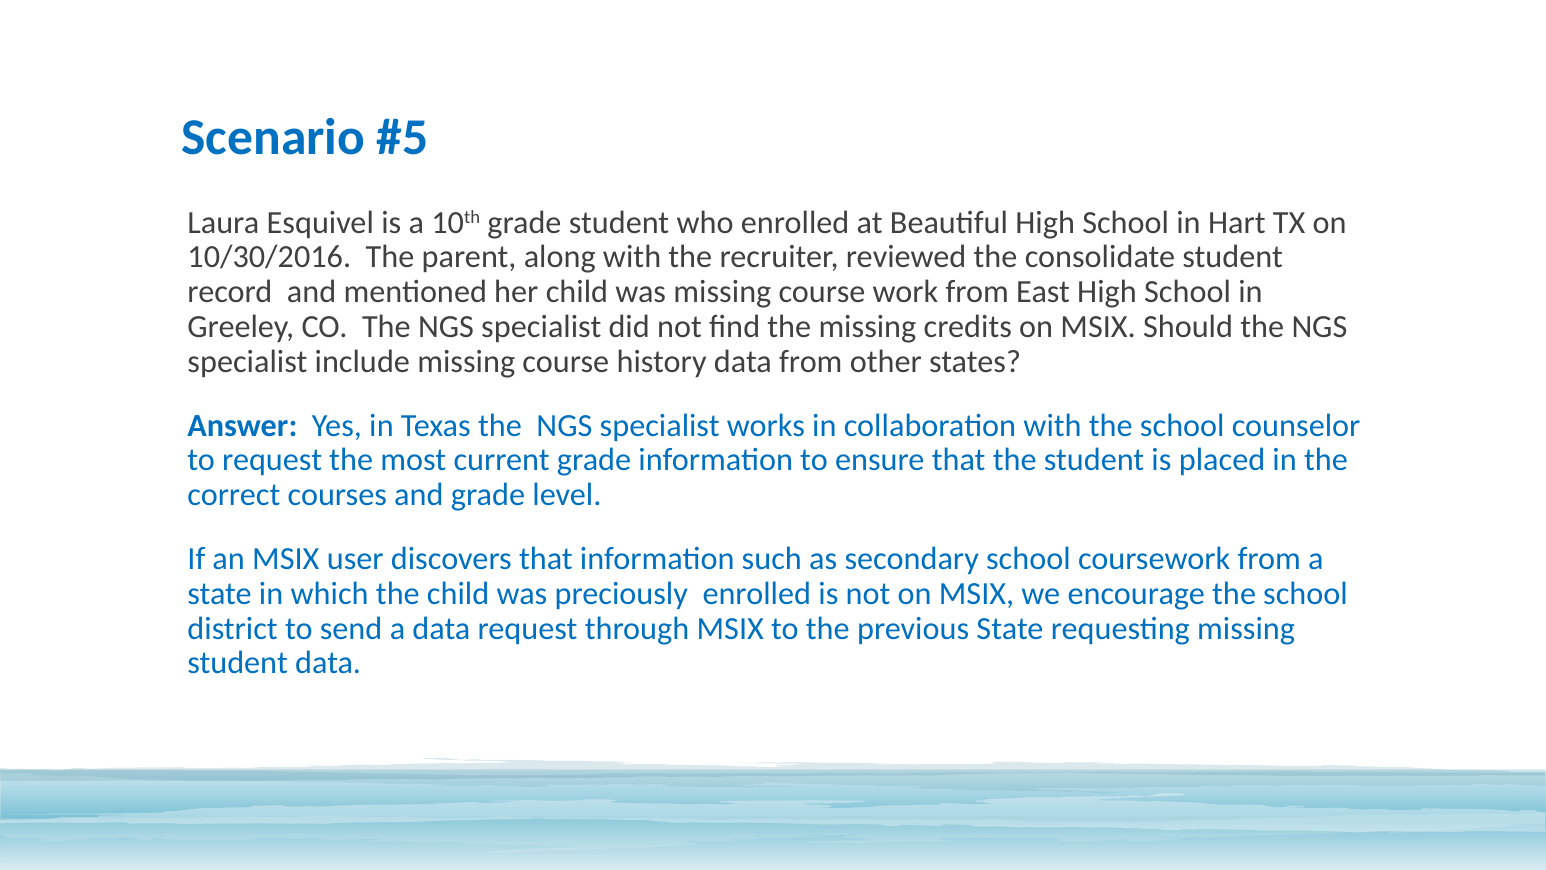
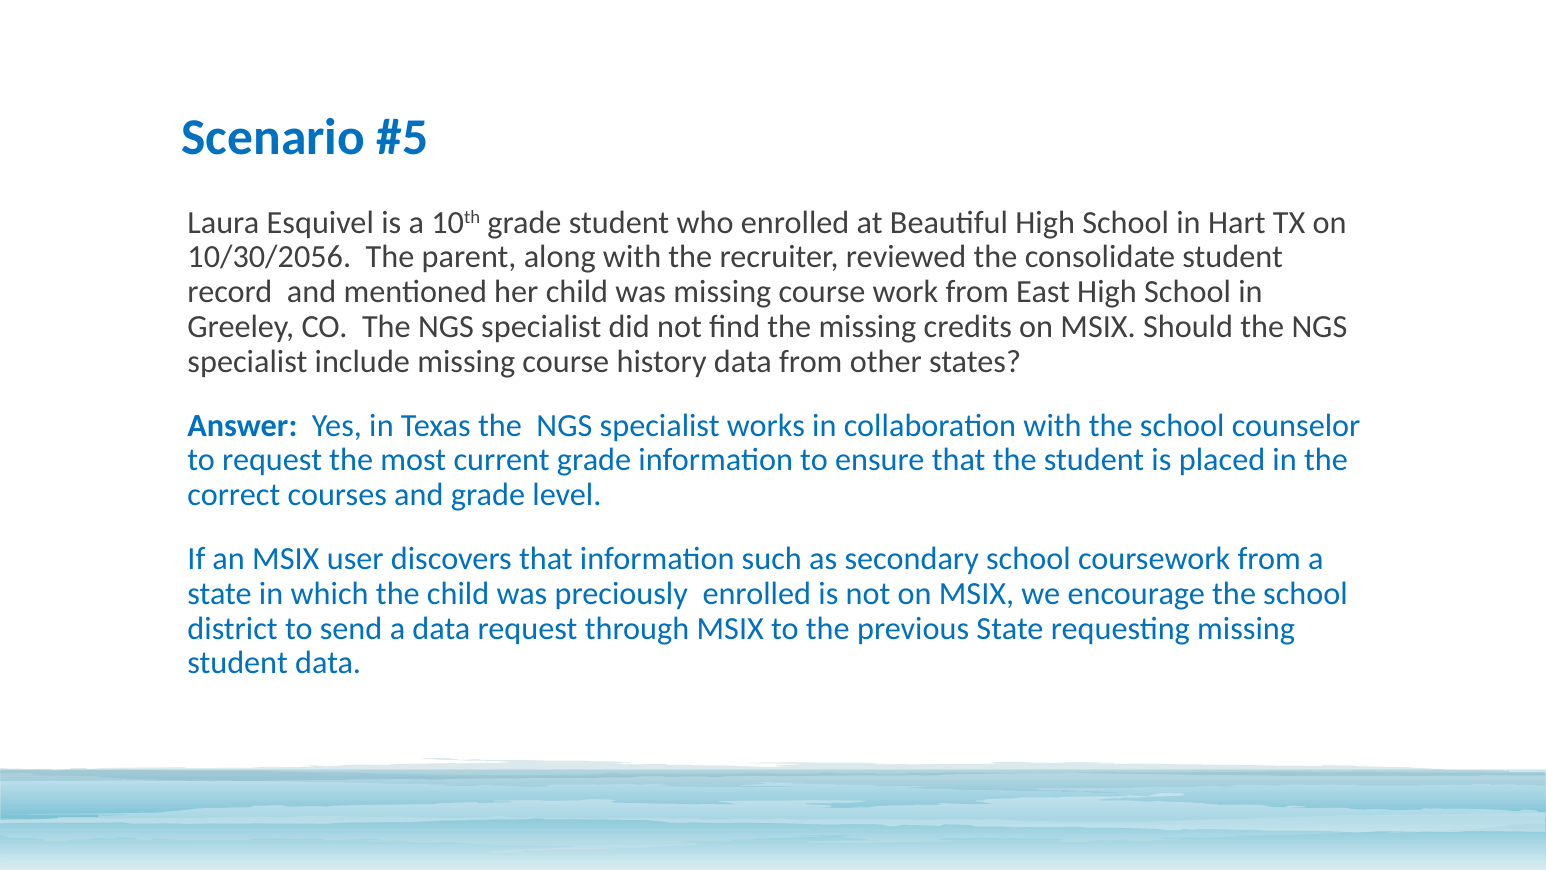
10/30/2016: 10/30/2016 -> 10/30/2056
